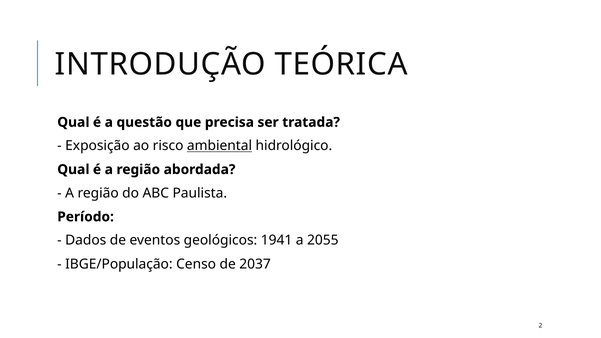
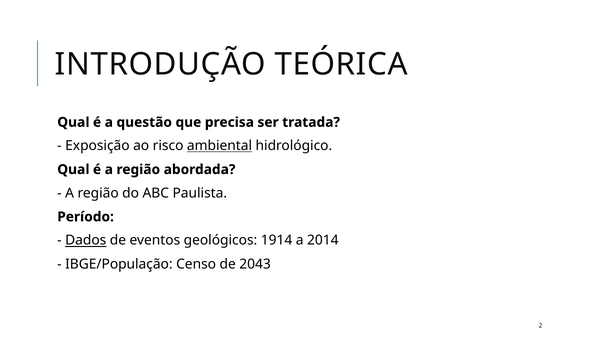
Dados underline: none -> present
1941: 1941 -> 1914
2055: 2055 -> 2014
2037: 2037 -> 2043
